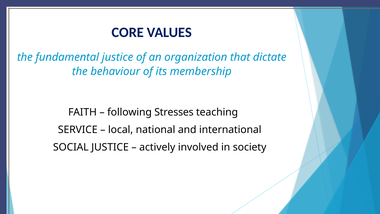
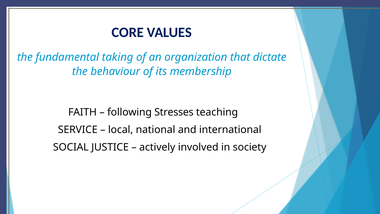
fundamental justice: justice -> taking
